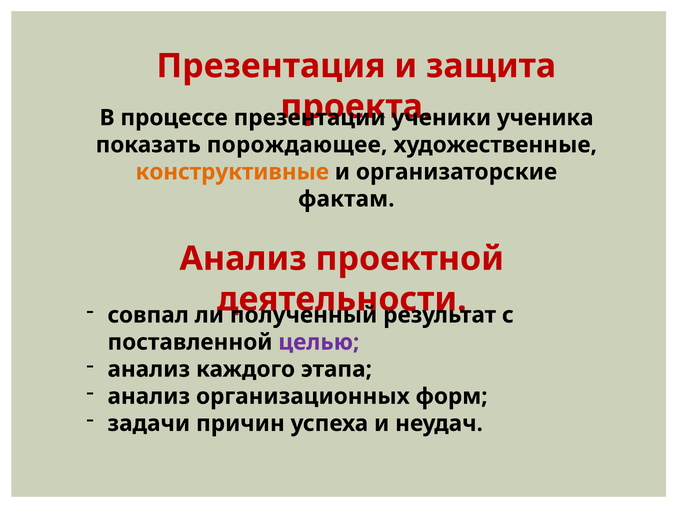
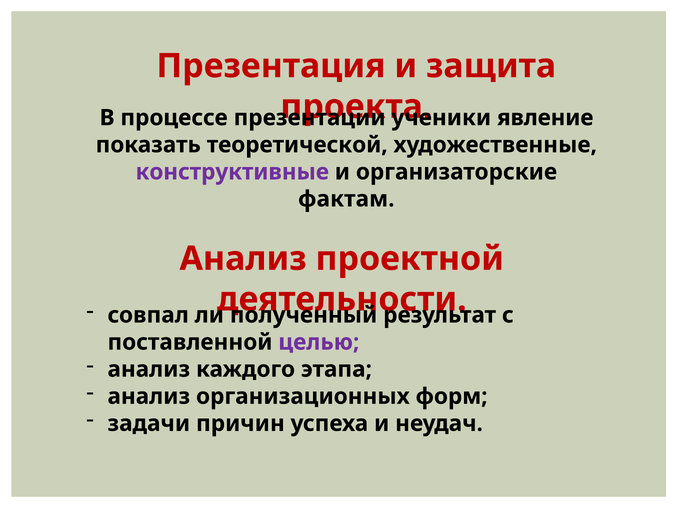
ученика: ученика -> явление
порождающее: порождающее -> теоретической
конструктивные colour: orange -> purple
